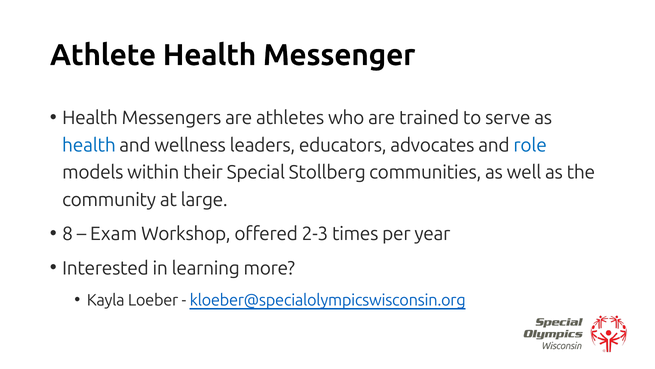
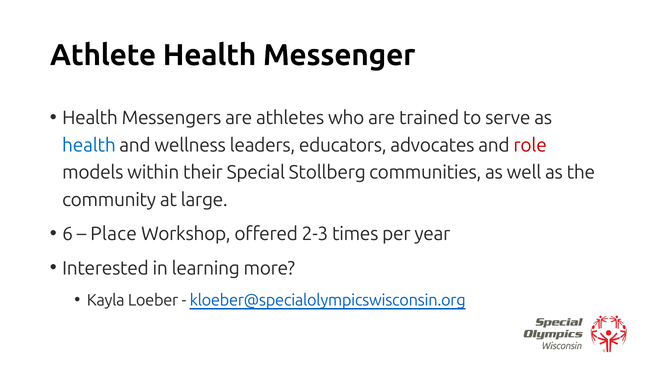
role colour: blue -> red
8: 8 -> 6
Exam: Exam -> Place
